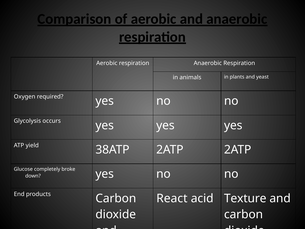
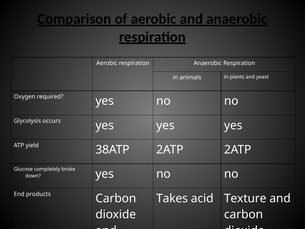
React: React -> Takes
